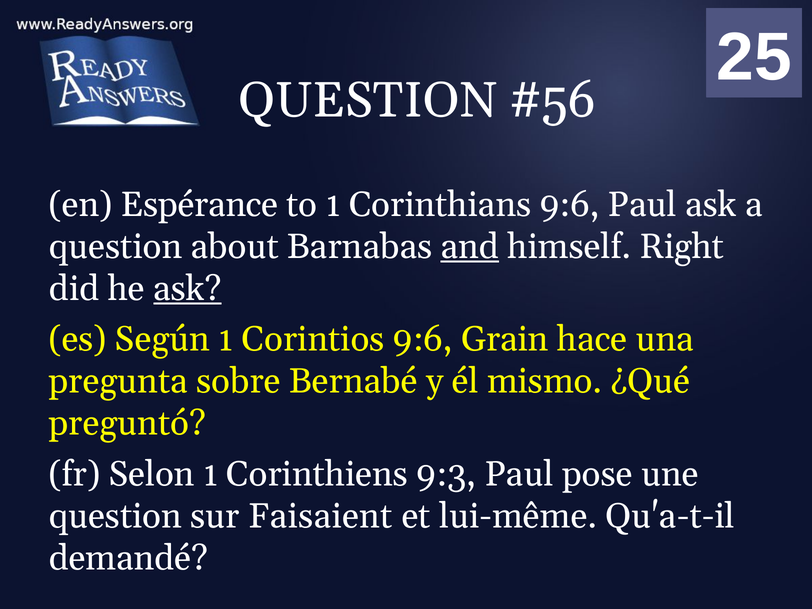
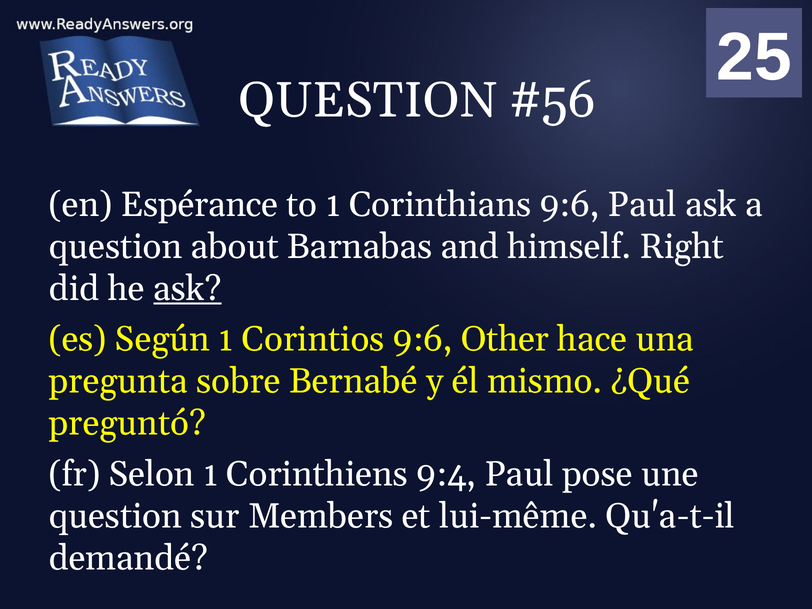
and underline: present -> none
Grain: Grain -> Other
9:3: 9:3 -> 9:4
Faisaient: Faisaient -> Members
